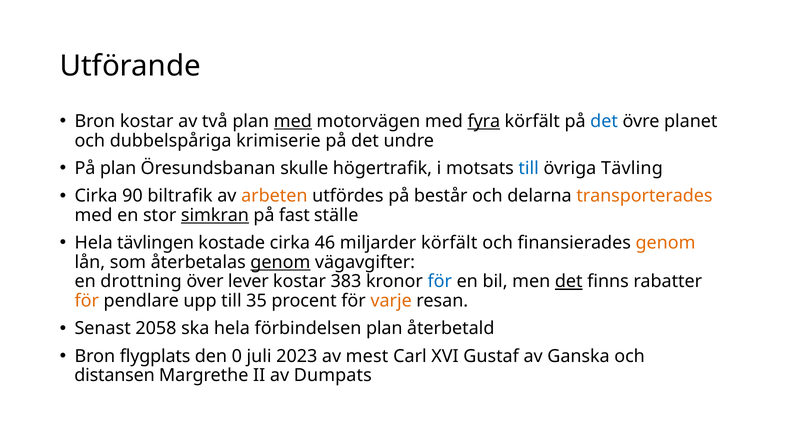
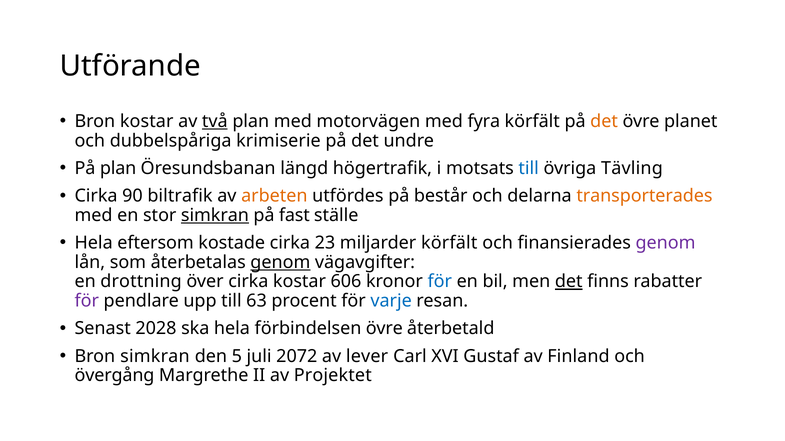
två underline: none -> present
med at (293, 121) underline: present -> none
fyra underline: present -> none
det at (604, 121) colour: blue -> orange
skulle: skulle -> längd
tävlingen: tävlingen -> eftersom
46: 46 -> 23
genom at (665, 243) colour: orange -> purple
över lever: lever -> cirka
383: 383 -> 606
för at (87, 301) colour: orange -> purple
35: 35 -> 63
varje colour: orange -> blue
2058: 2058 -> 2028
förbindelsen plan: plan -> övre
Bron flygplats: flygplats -> simkran
0: 0 -> 5
2023: 2023 -> 2072
mest: mest -> lever
Ganska: Ganska -> Finland
distansen: distansen -> övergång
Dumpats: Dumpats -> Projektet
